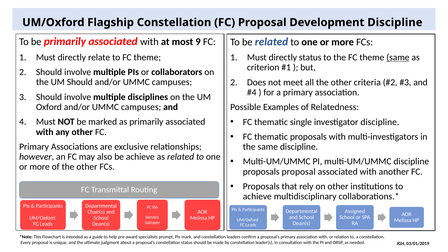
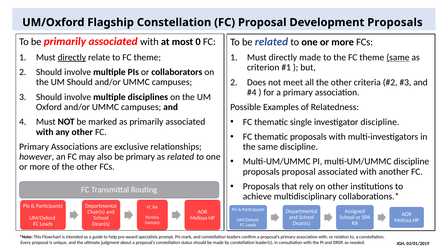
Development Discipline: Discipline -> Proposals
9: 9 -> 0
directly at (72, 57) underline: none -> present
directly status: status -> made
be achieve: achieve -> primary
